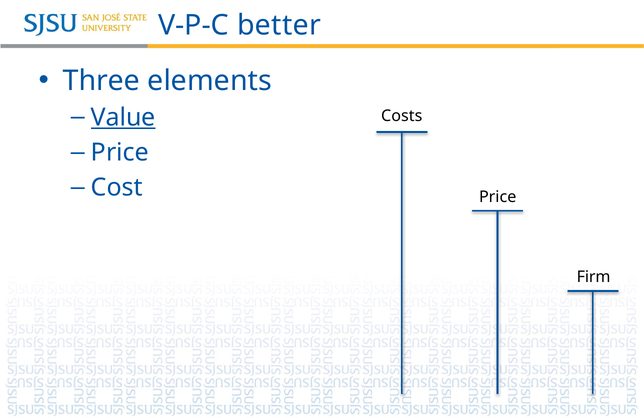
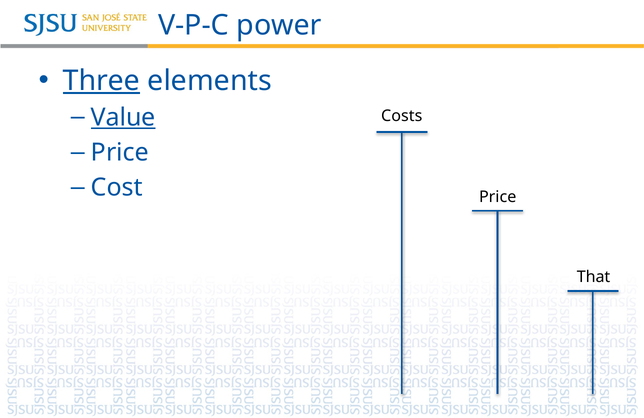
better: better -> power
Three underline: none -> present
Firm: Firm -> That
